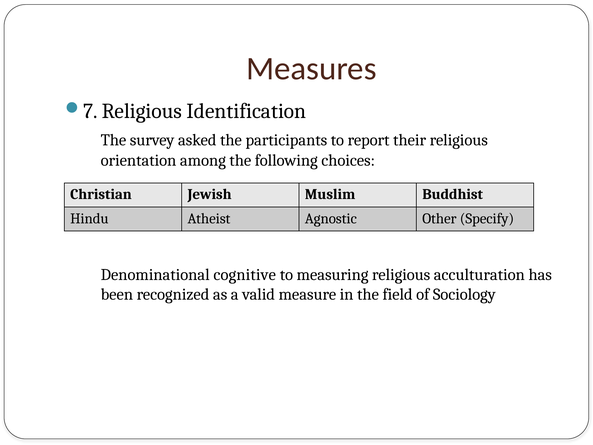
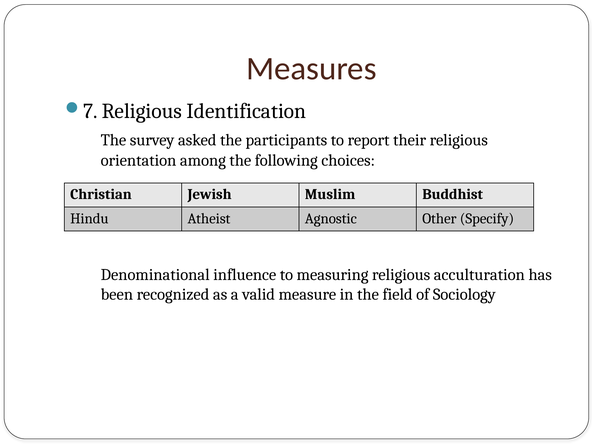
cognitive: cognitive -> influence
